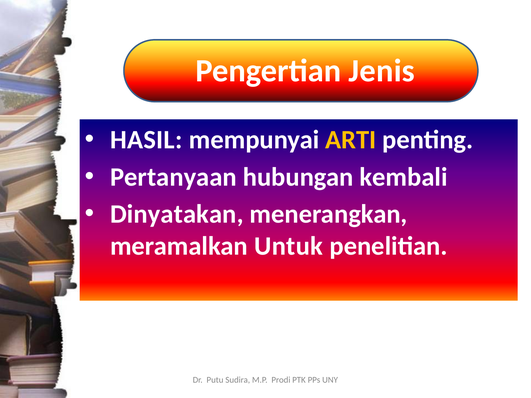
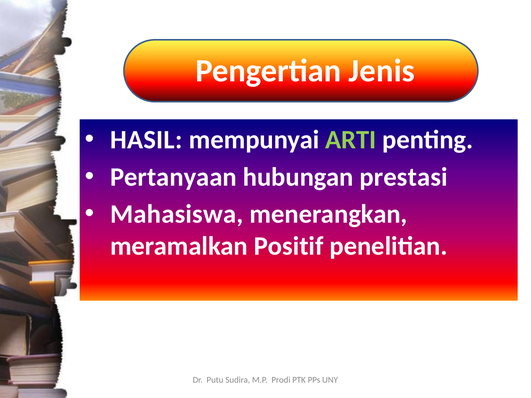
ARTI colour: yellow -> light green
kembali: kembali -> prestasi
Dinyatakan: Dinyatakan -> Mahasiswa
Untuk: Untuk -> Positif
